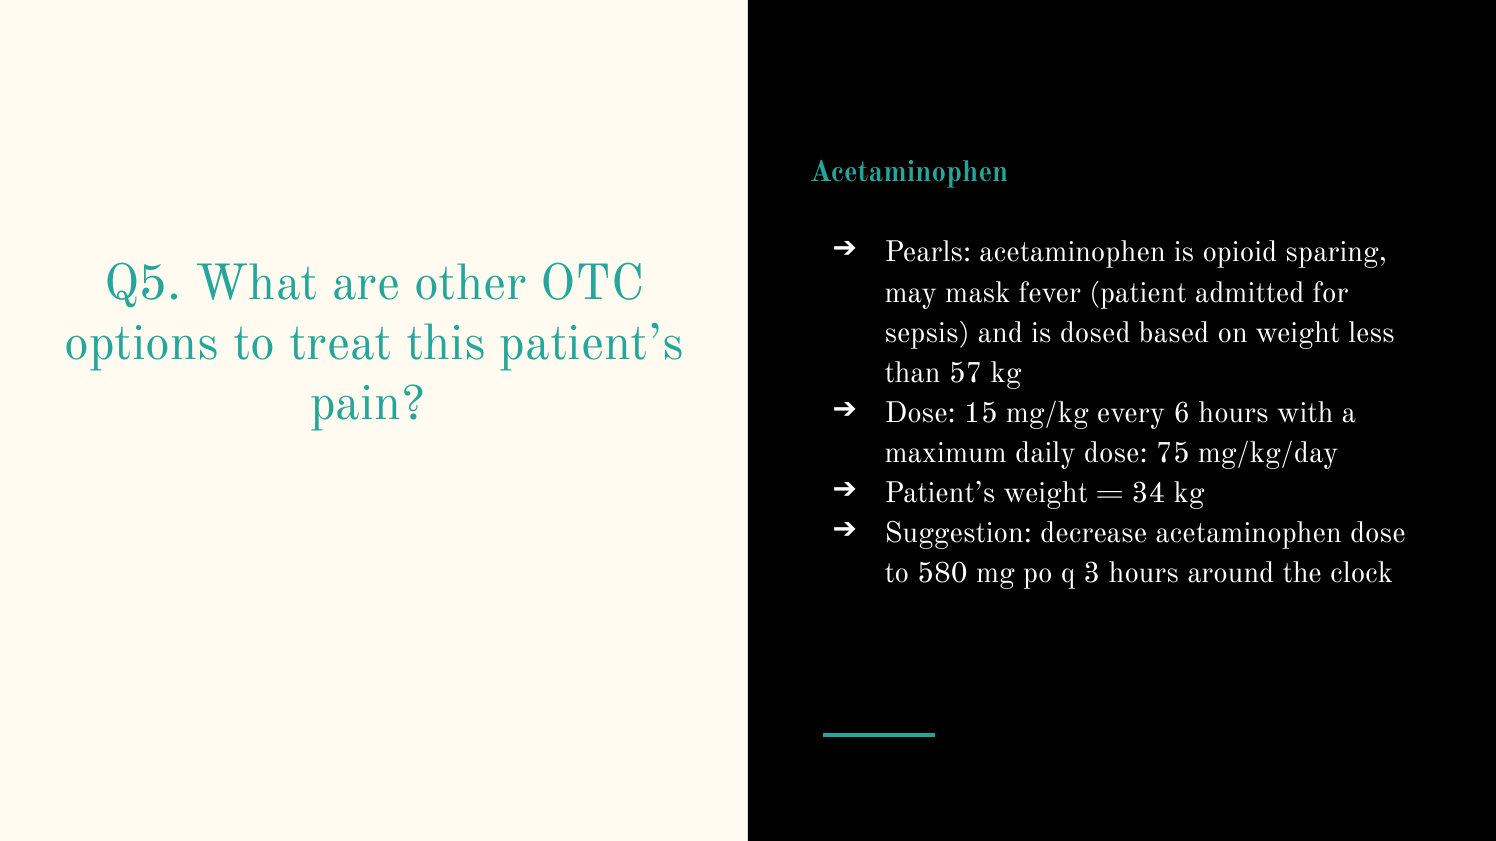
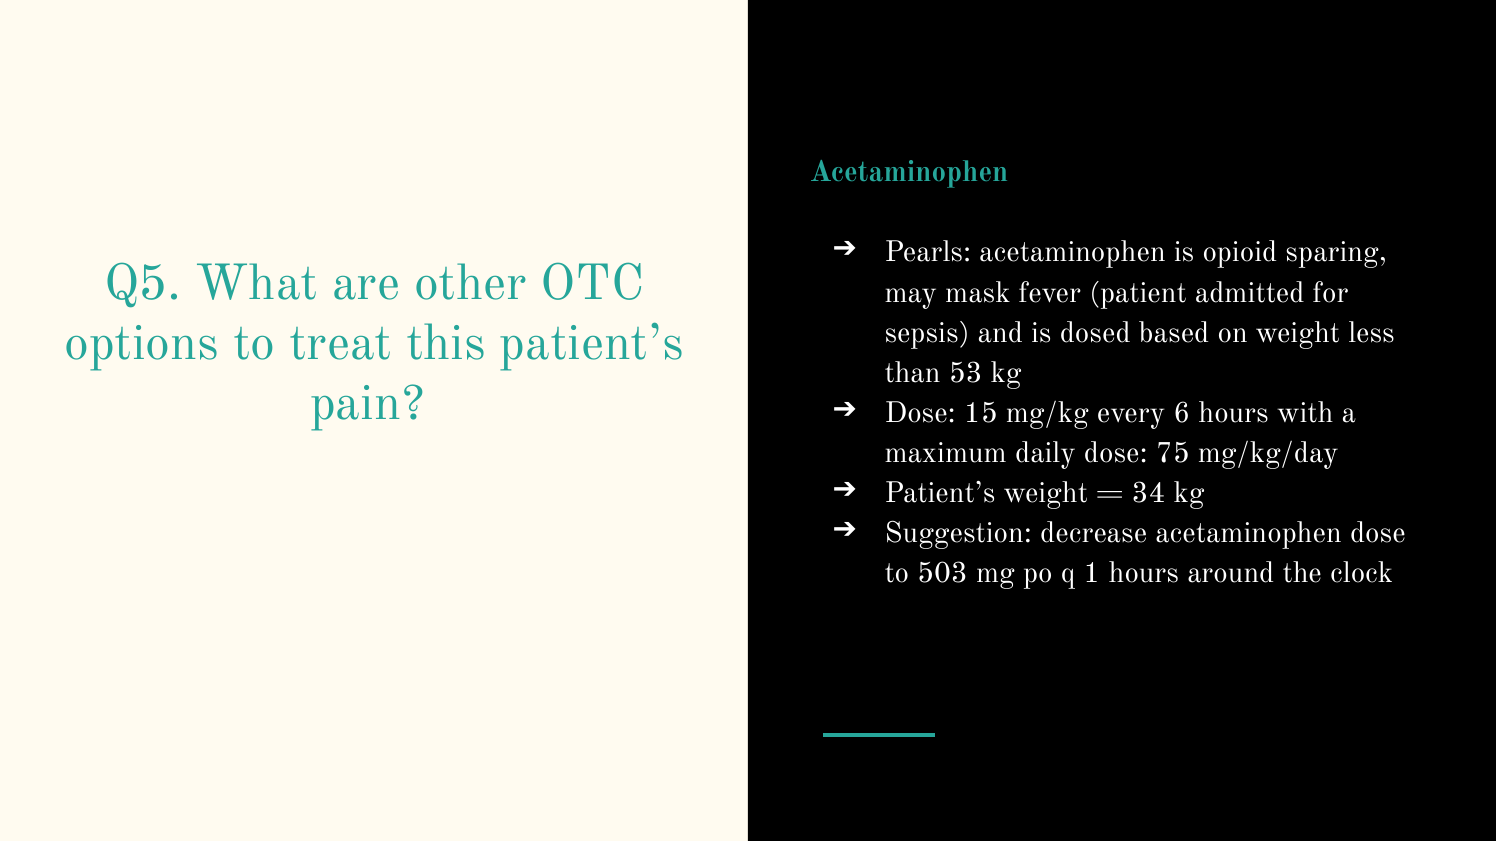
57: 57 -> 53
580: 580 -> 503
3: 3 -> 1
